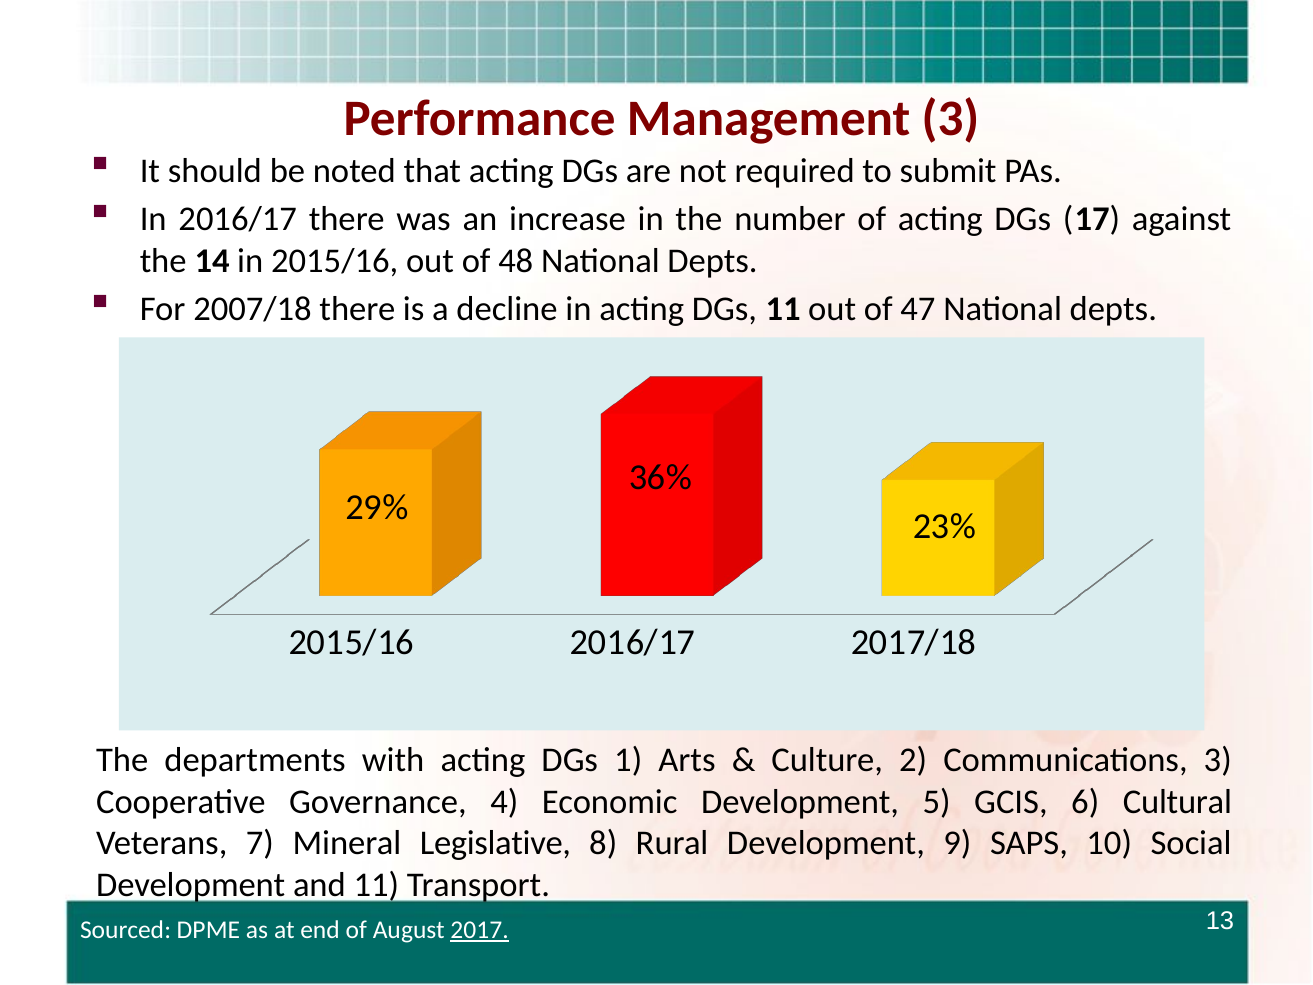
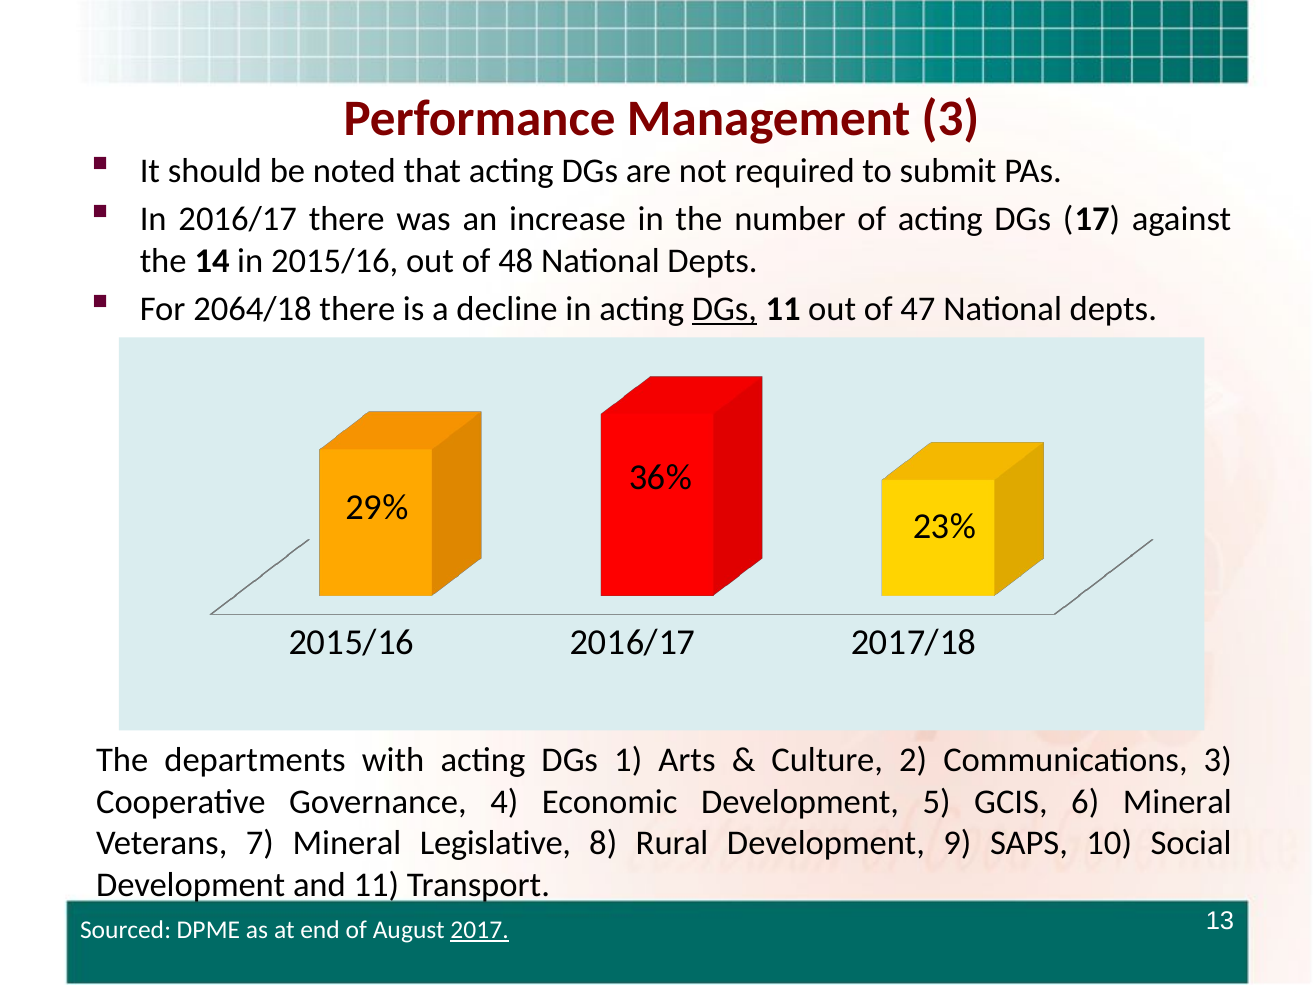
2007/18: 2007/18 -> 2064/18
DGs at (724, 309) underline: none -> present
6 Cultural: Cultural -> Mineral
